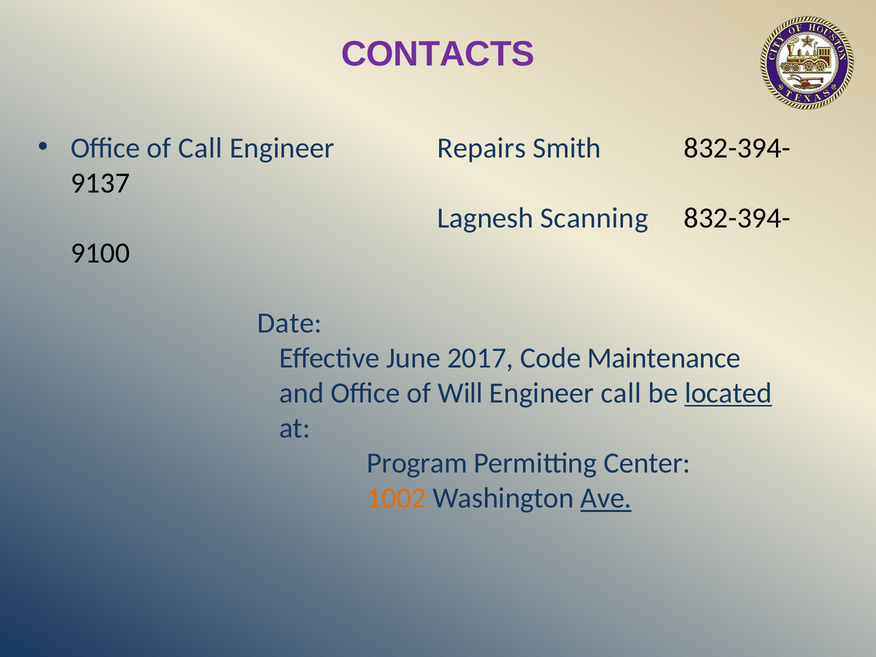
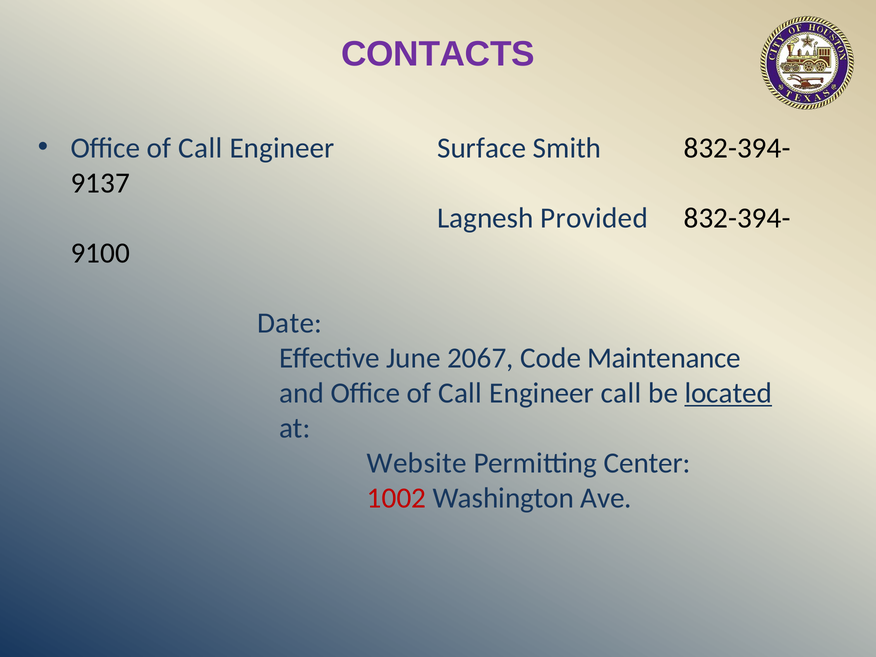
Repairs: Repairs -> Surface
Scanning: Scanning -> Provided
2017: 2017 -> 2067
and Office of Will: Will -> Call
Program: Program -> Website
1002 colour: orange -> red
Ave underline: present -> none
